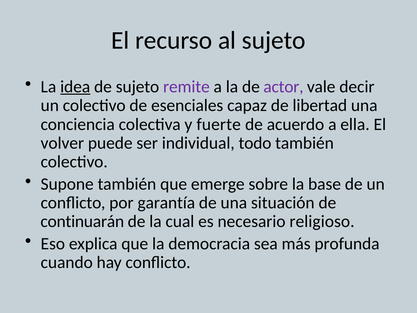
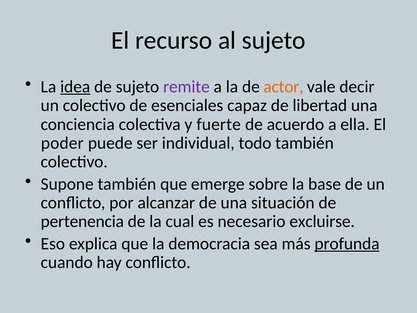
actor colour: purple -> orange
volver: volver -> poder
garantía: garantía -> alcanzar
continuarán: continuarán -> pertenencia
religioso: religioso -> excluirse
profunda underline: none -> present
